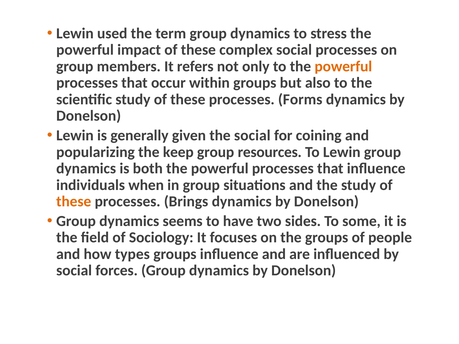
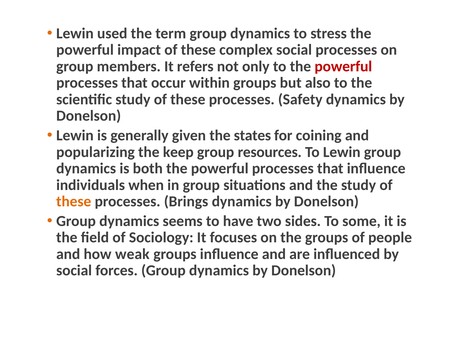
powerful at (343, 66) colour: orange -> red
Forms: Forms -> Safety
the social: social -> states
types: types -> weak
